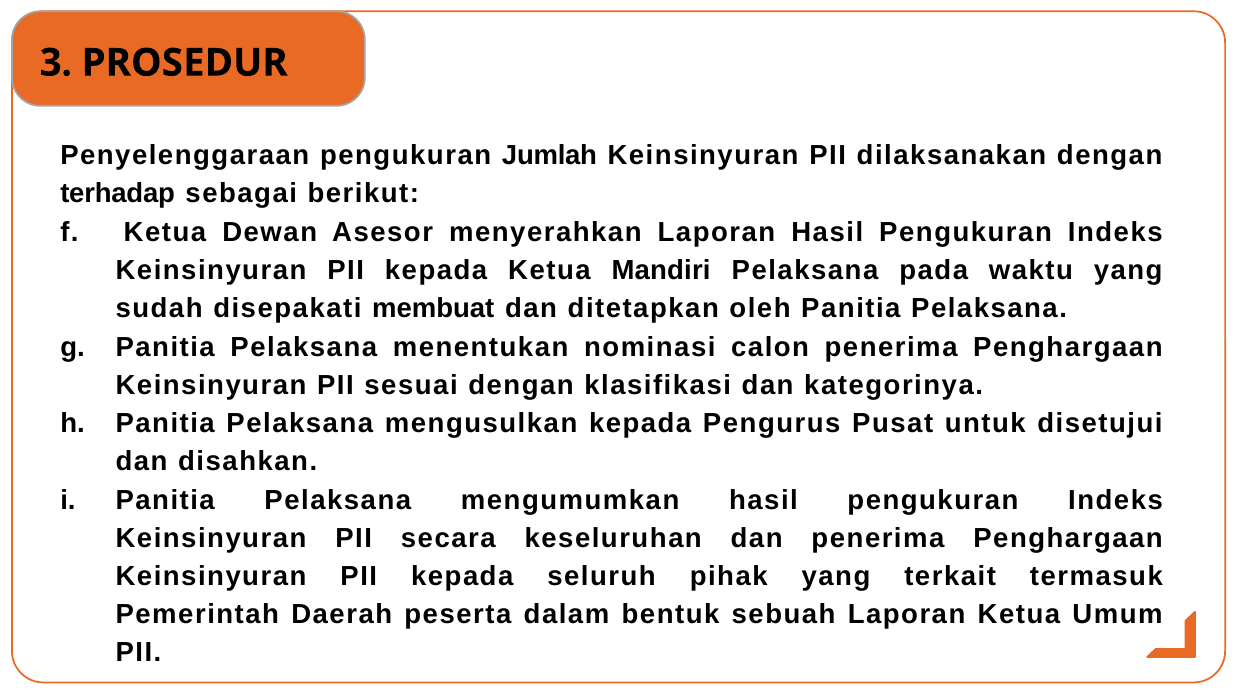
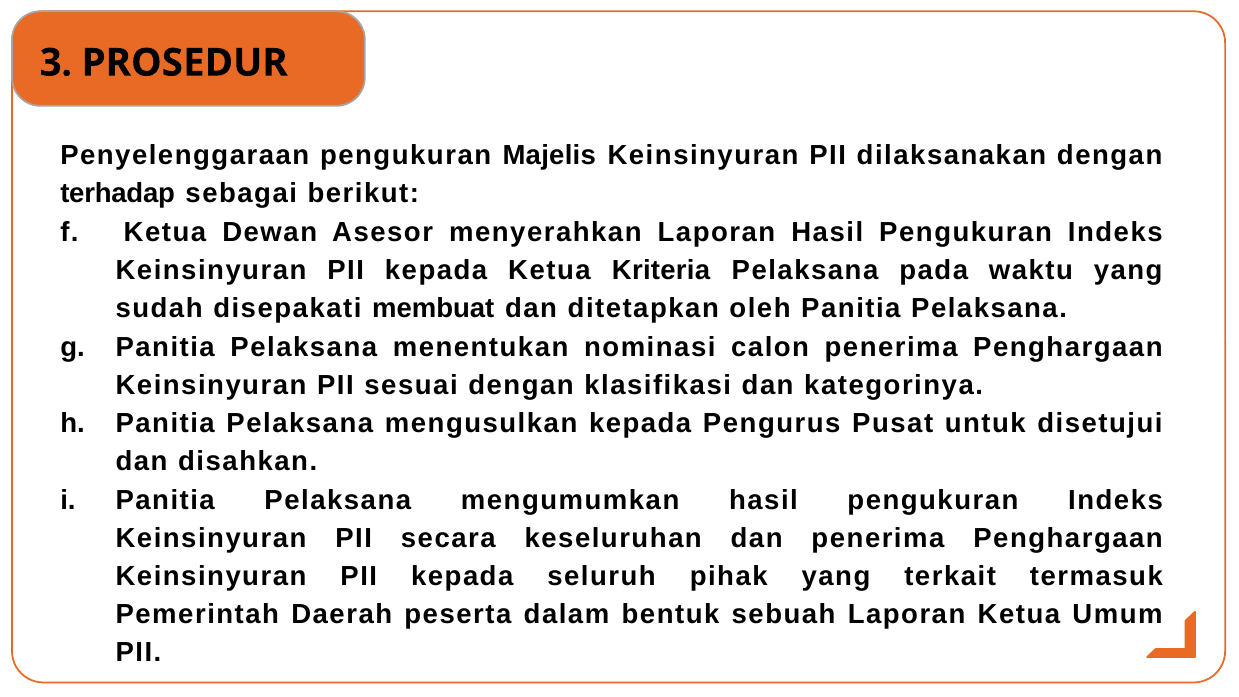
Jumlah: Jumlah -> Majelis
Mandiri: Mandiri -> Kriteria
